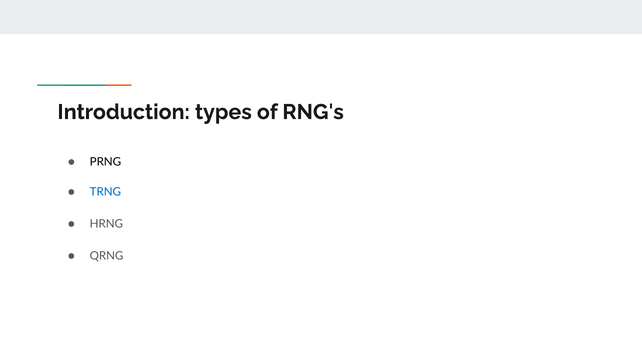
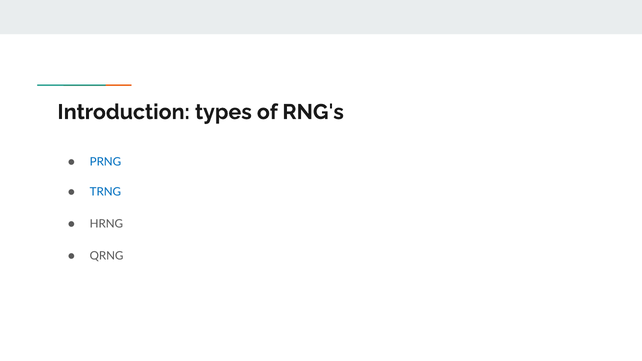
PRNG colour: black -> blue
